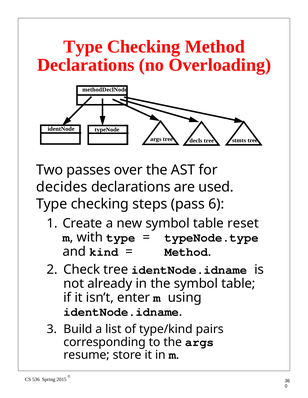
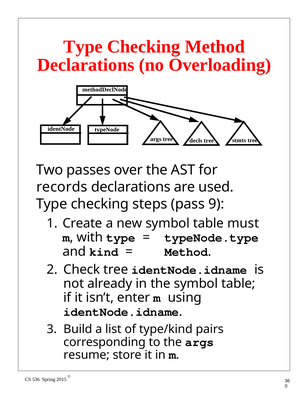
decides: decides -> records
6: 6 -> 9
reset: reset -> must
